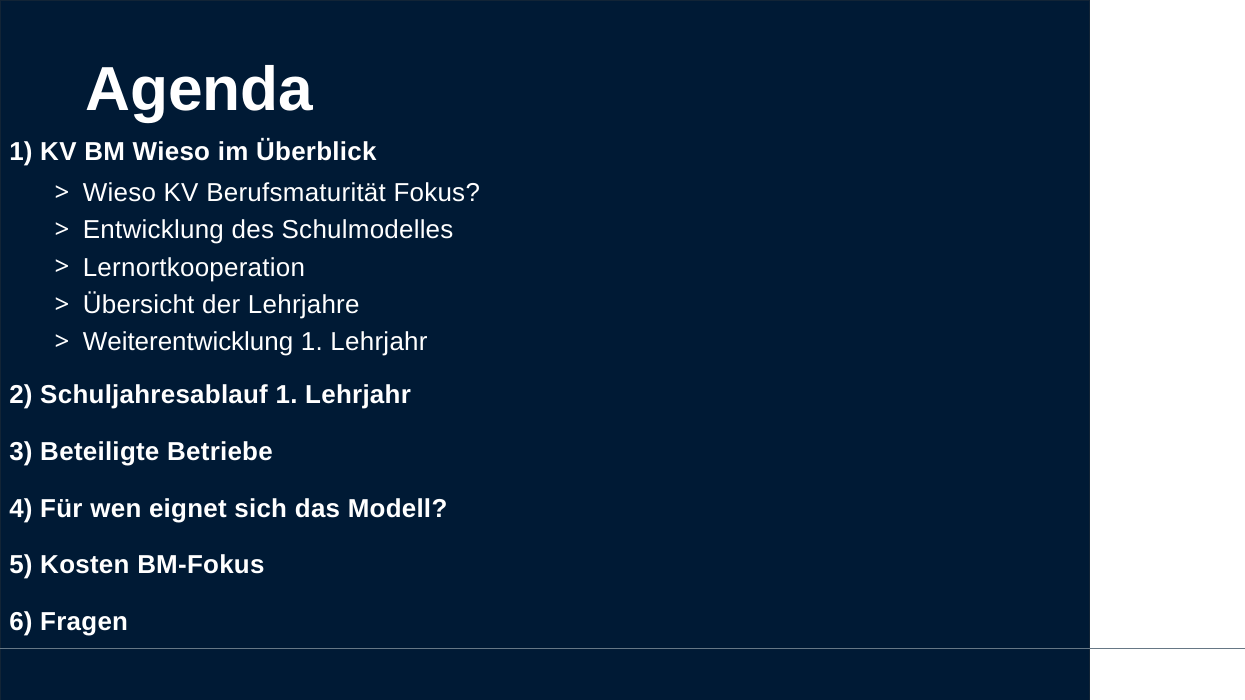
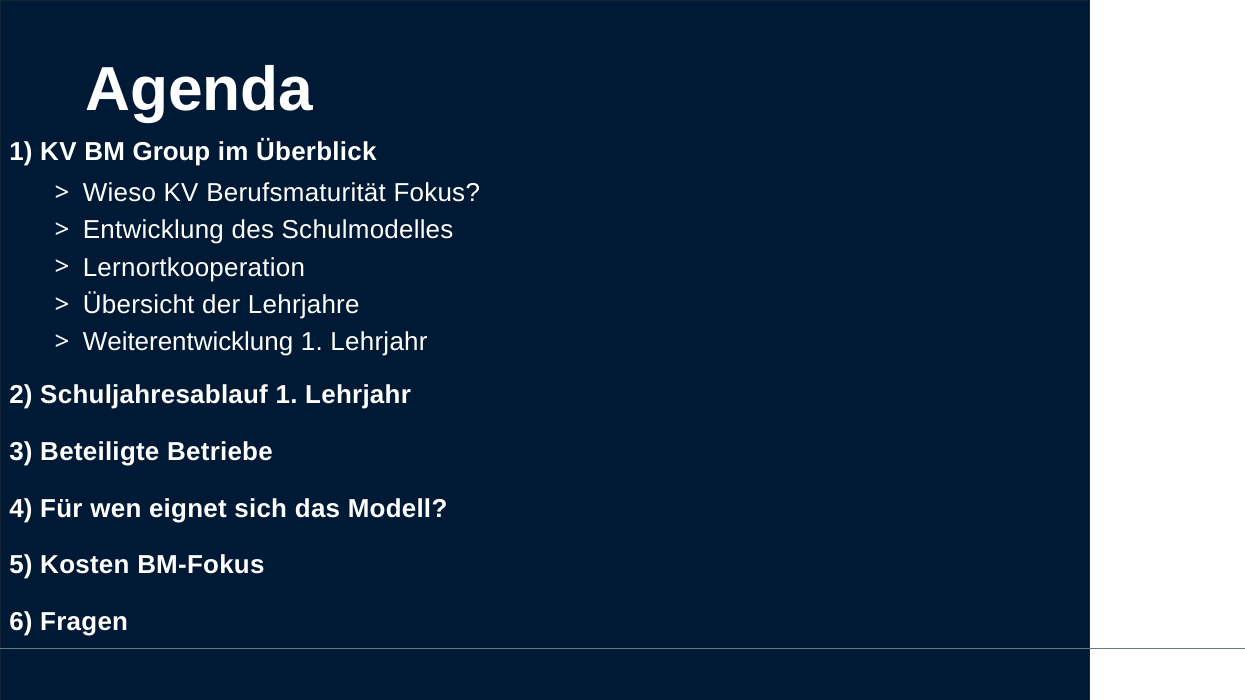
BM Wieso: Wieso -> Group
